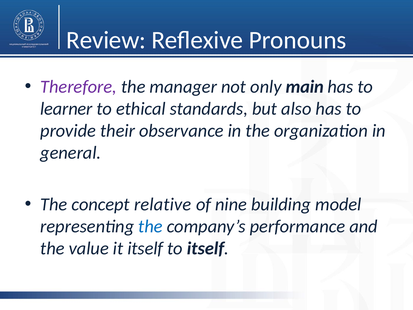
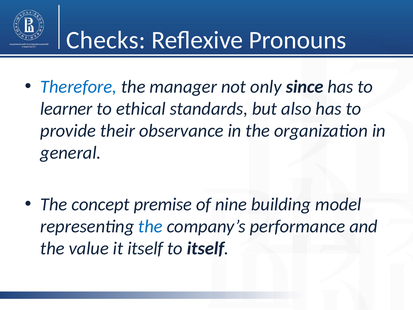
Review: Review -> Checks
Therefore colour: purple -> blue
main: main -> since
relative: relative -> premise
